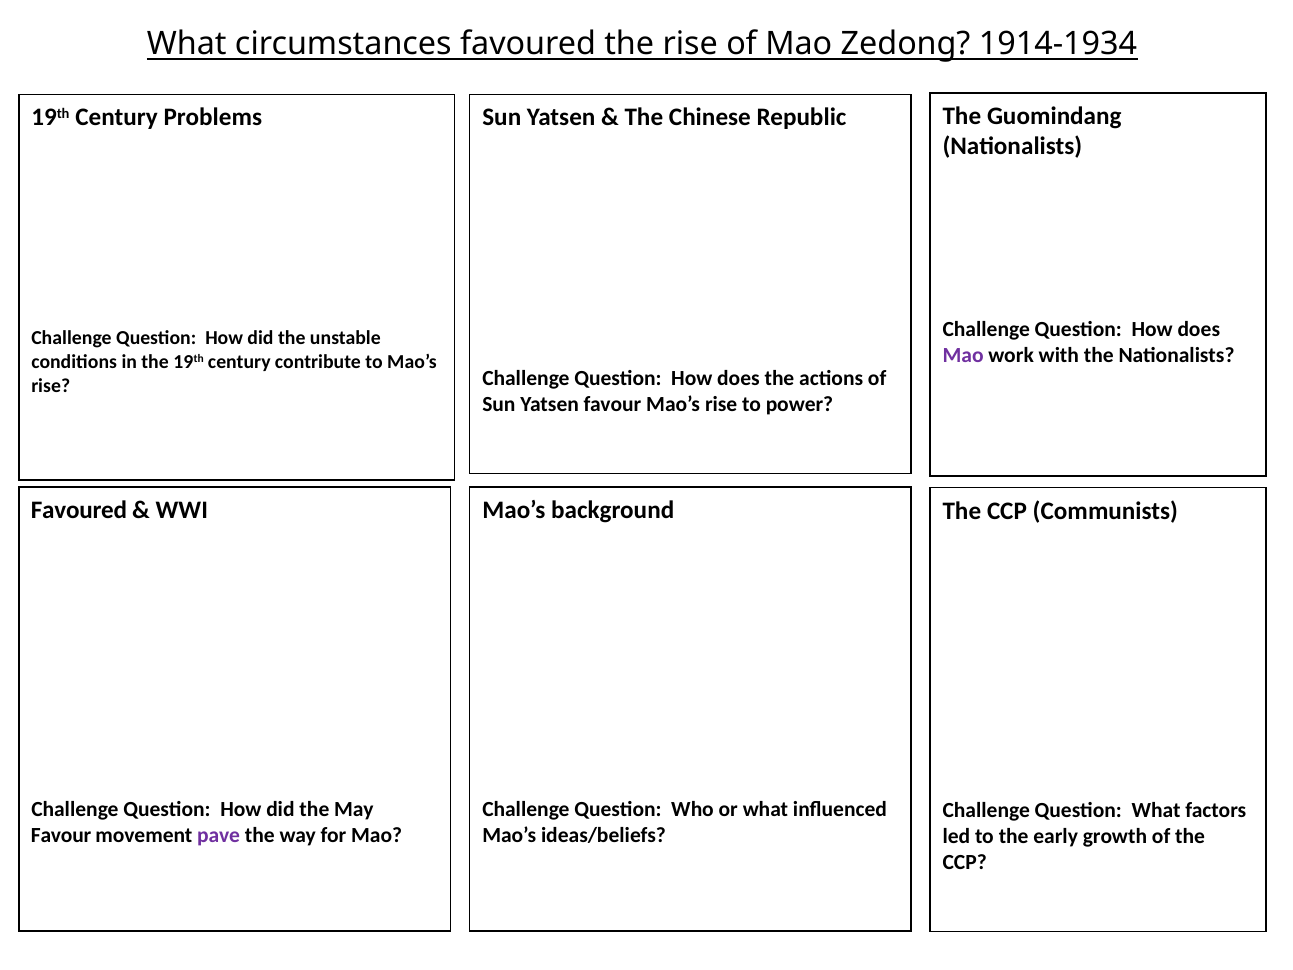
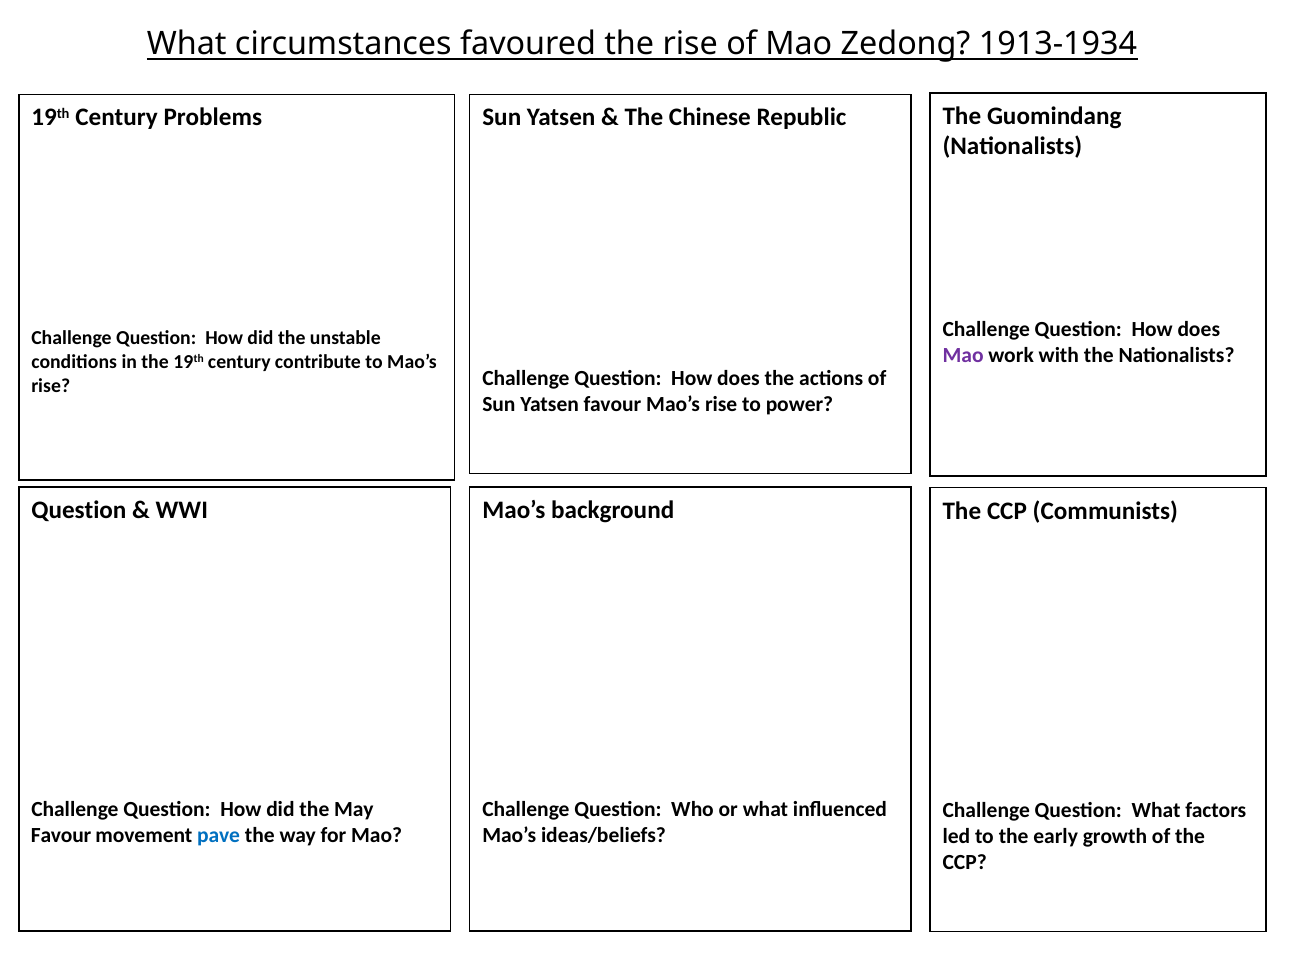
1914-1934: 1914-1934 -> 1913-1934
Favoured at (79, 510): Favoured -> Question
pave colour: purple -> blue
